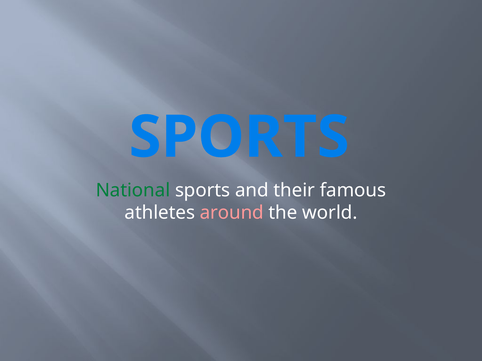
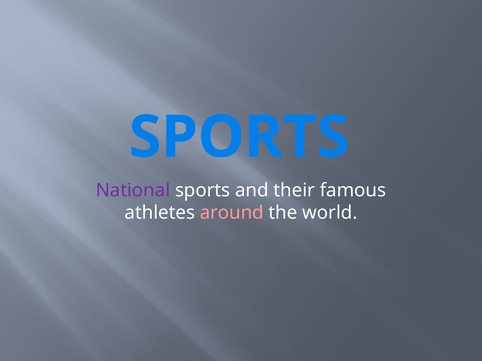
National colour: green -> purple
